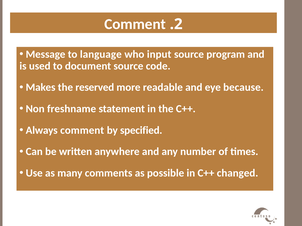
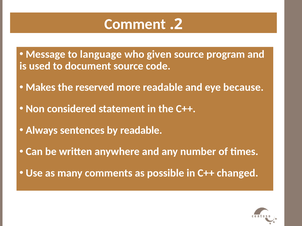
input: input -> given
freshname: freshname -> considered
Always comment: comment -> sentences
by specified: specified -> readable
